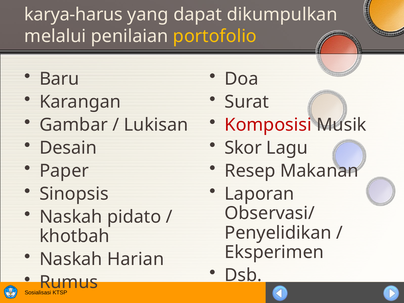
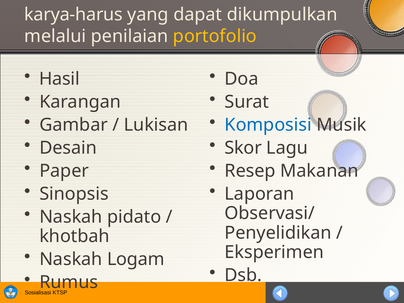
Baru: Baru -> Hasil
Komposisi colour: red -> blue
Harian: Harian -> Logam
